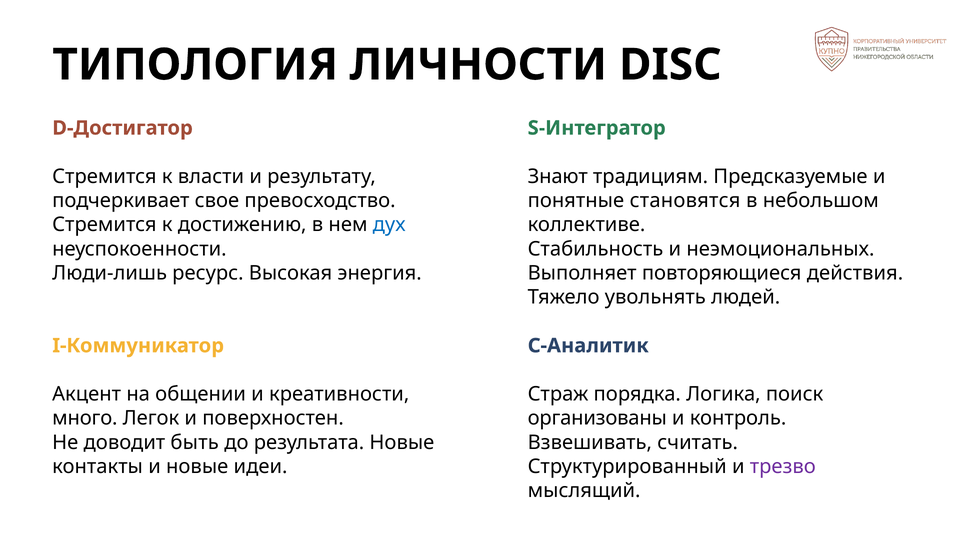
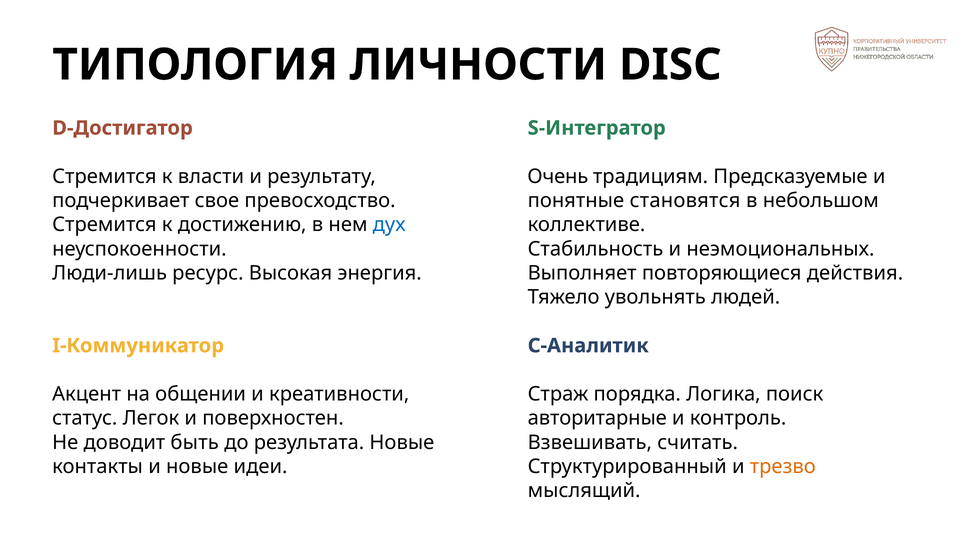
Знают: Знают -> Очень
много: много -> статус
организованы: организованы -> авторитарные
трезво colour: purple -> orange
